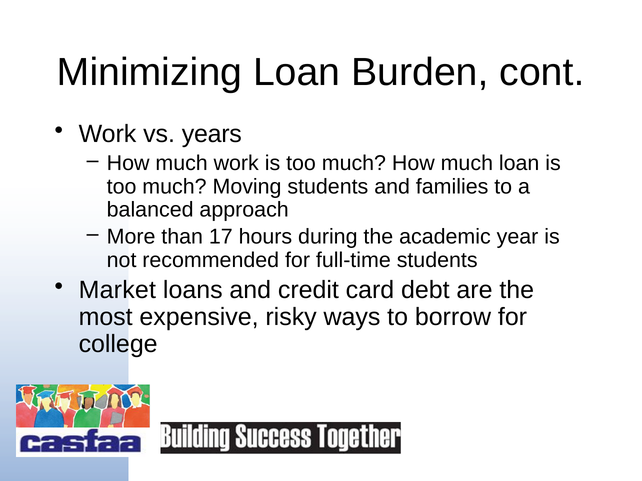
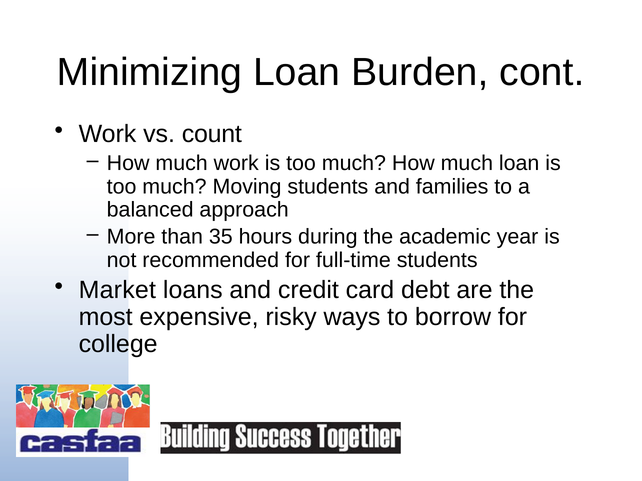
years: years -> count
17: 17 -> 35
